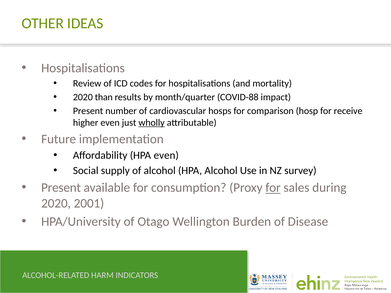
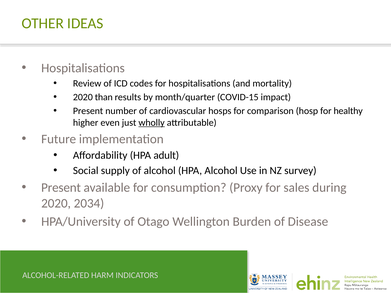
COVID-88: COVID-88 -> COVID-15
receive: receive -> healthy
HPA even: even -> adult
for at (273, 188) underline: present -> none
2001: 2001 -> 2034
